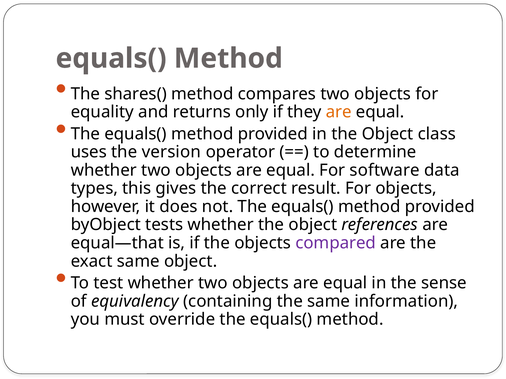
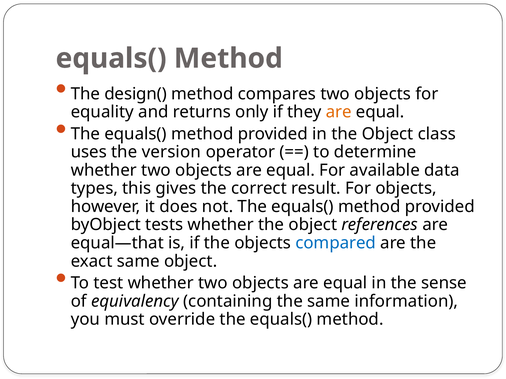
shares(: shares( -> design(
software: software -> available
compared colour: purple -> blue
